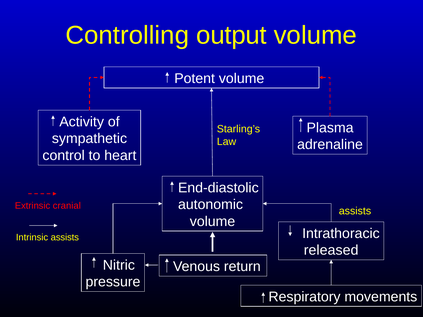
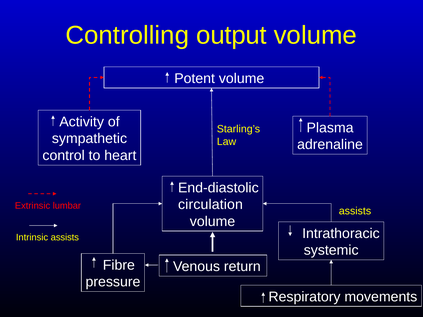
autonomic: autonomic -> circulation
cranial: cranial -> lumbar
released: released -> systemic
Nitric: Nitric -> Fibre
